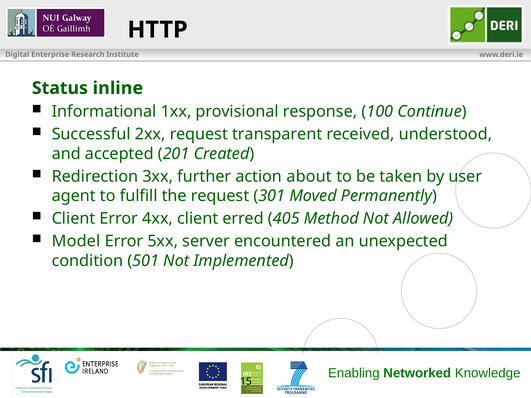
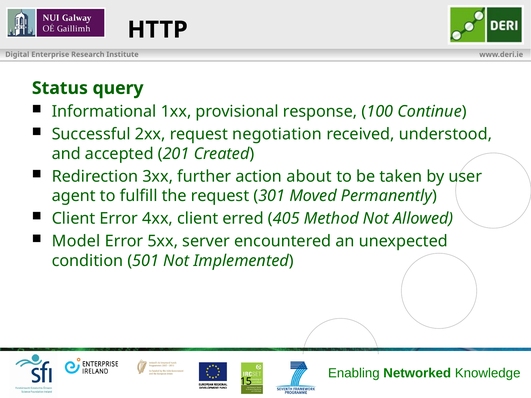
inline: inline -> query
transparent: transparent -> negotiation
